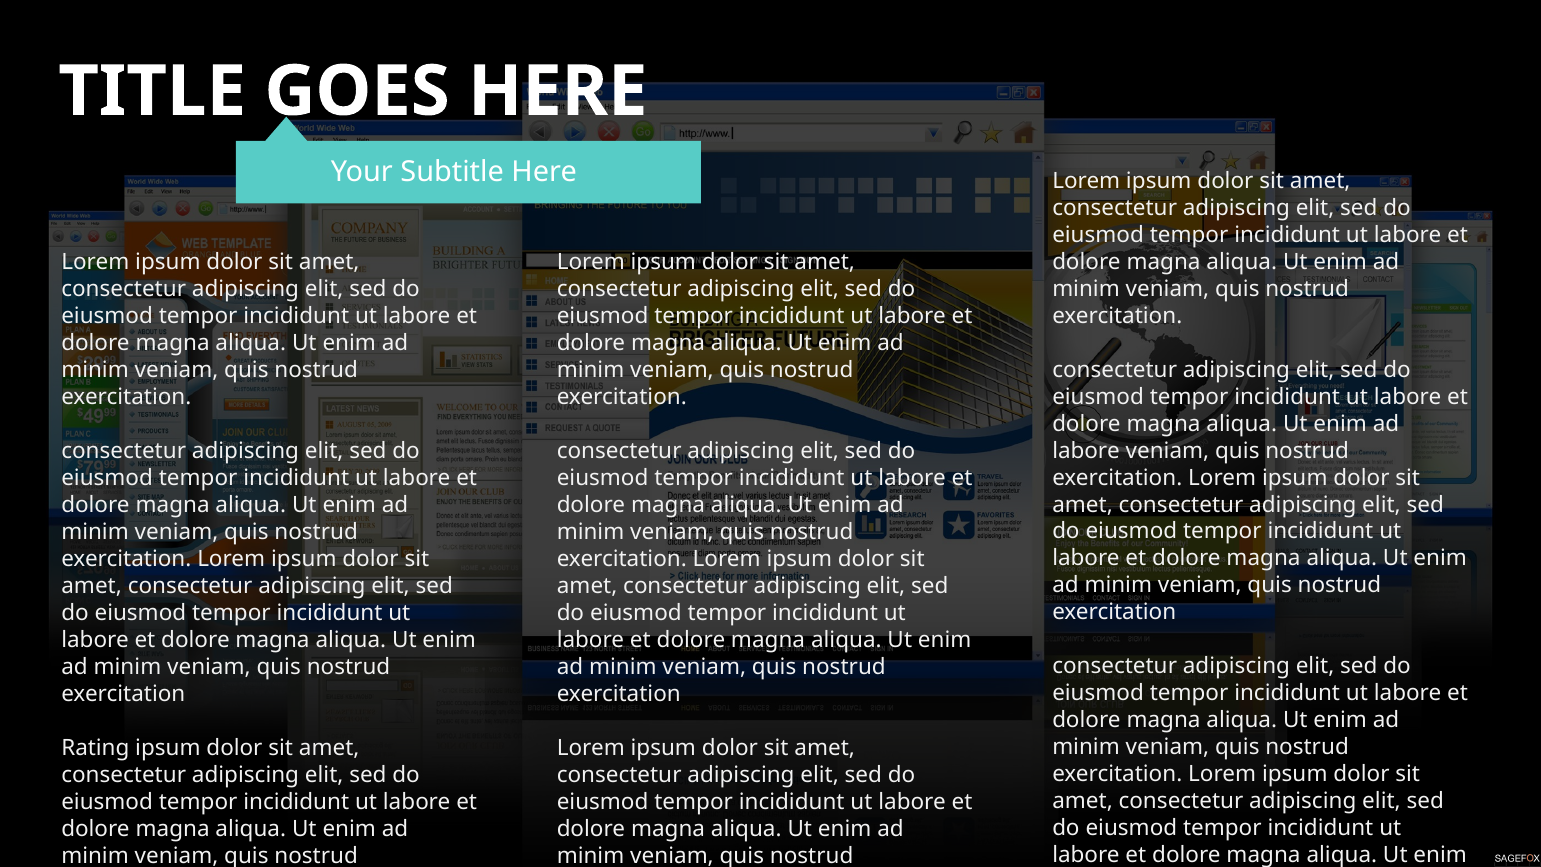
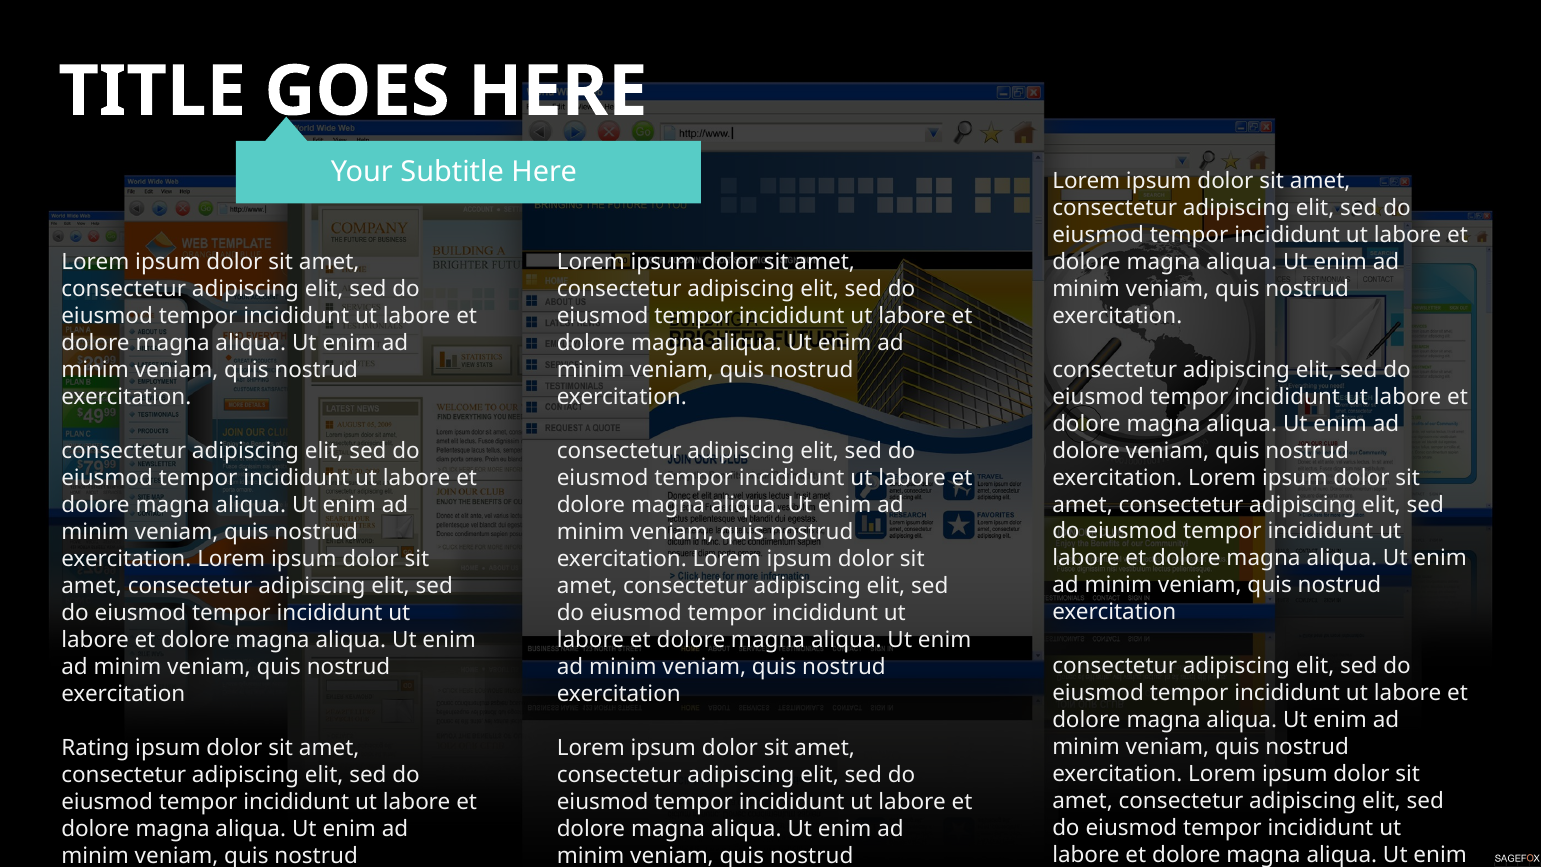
labore at (1086, 451): labore -> dolore
